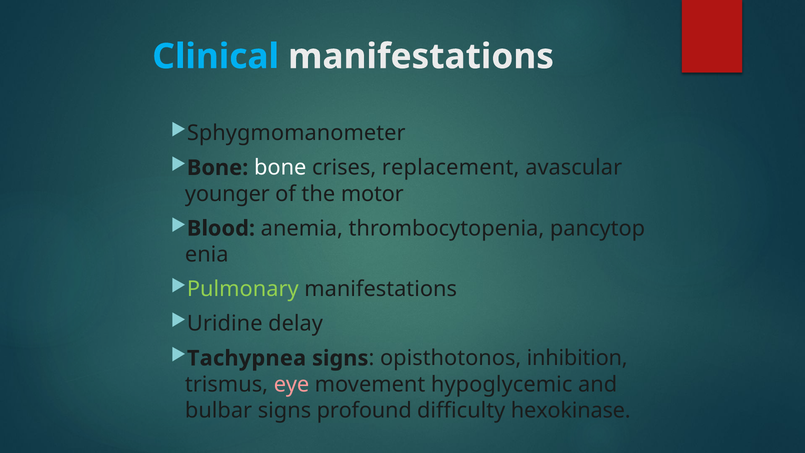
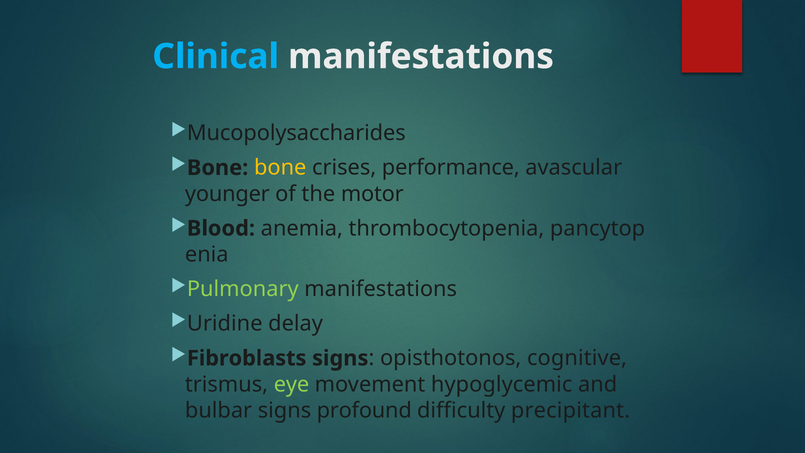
Sphygmomanometer: Sphygmomanometer -> Mucopolysaccharides
bone at (280, 168) colour: white -> yellow
replacement: replacement -> performance
Tachypnea: Tachypnea -> Fibroblasts
inhibition: inhibition -> cognitive
eye colour: pink -> light green
hexokinase: hexokinase -> precipitant
